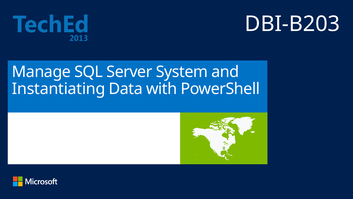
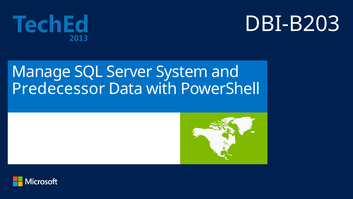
Instantiating: Instantiating -> Predecessor
